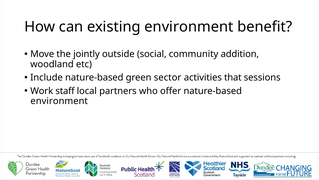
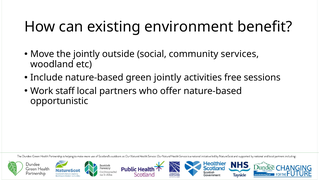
addition: addition -> services
green sector: sector -> jointly
that: that -> free
environment at (59, 101): environment -> opportunistic
